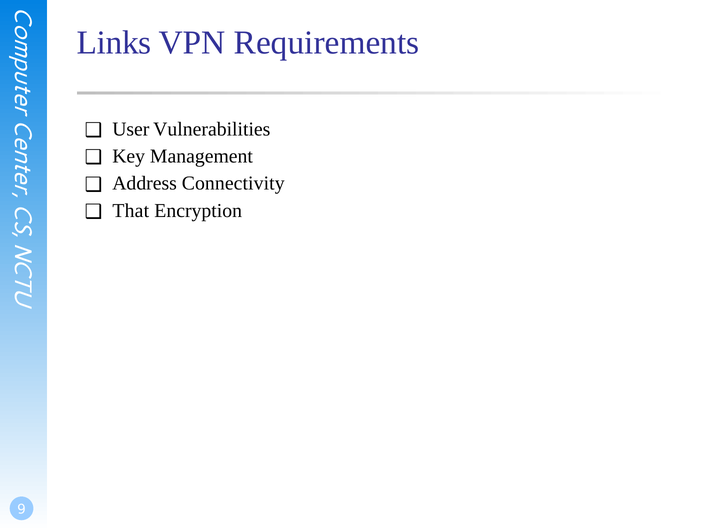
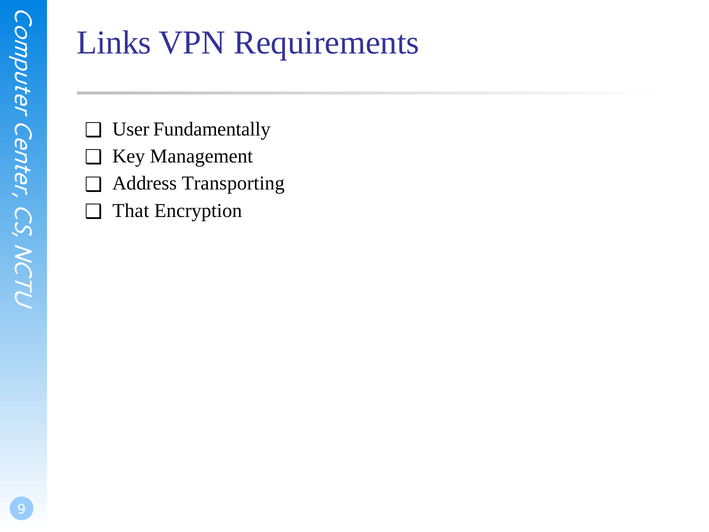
Vulnerabilities: Vulnerabilities -> Fundamentally
Connectivity: Connectivity -> Transporting
